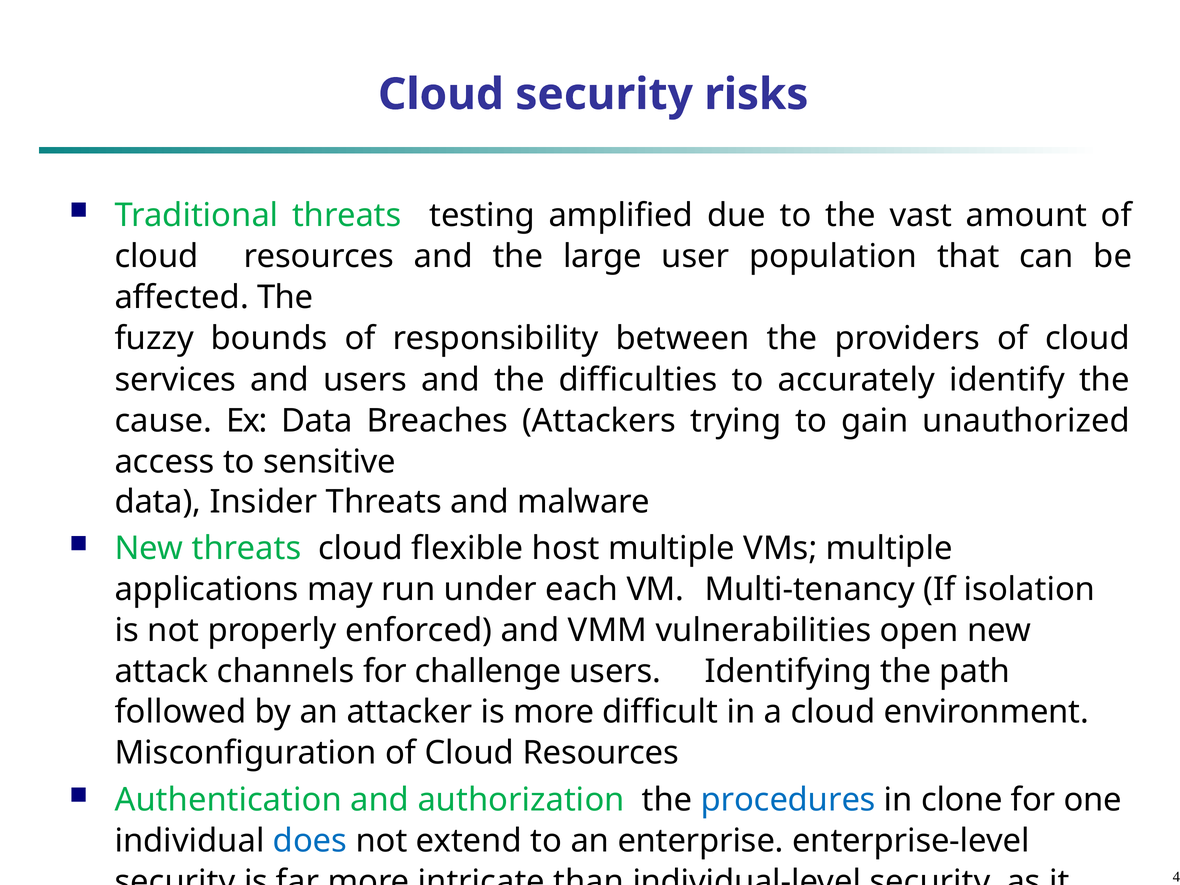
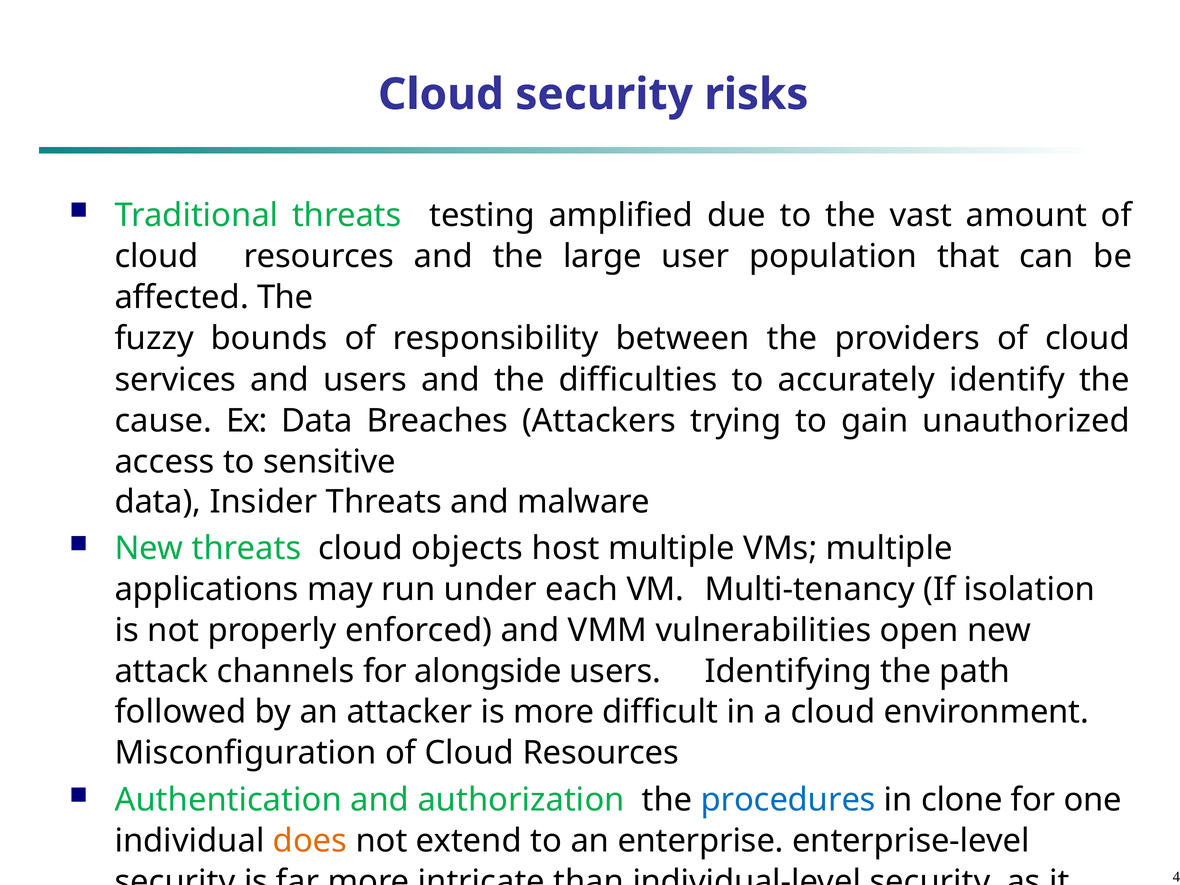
flexible: flexible -> objects
challenge: challenge -> alongside
does colour: blue -> orange
